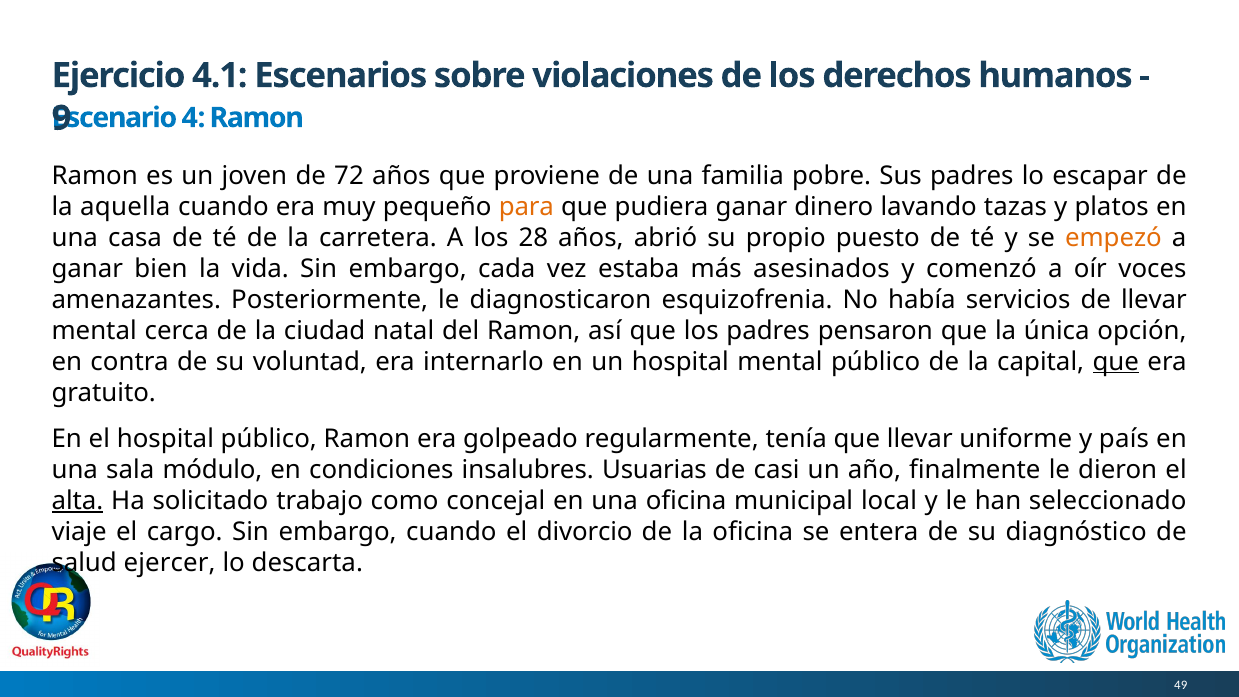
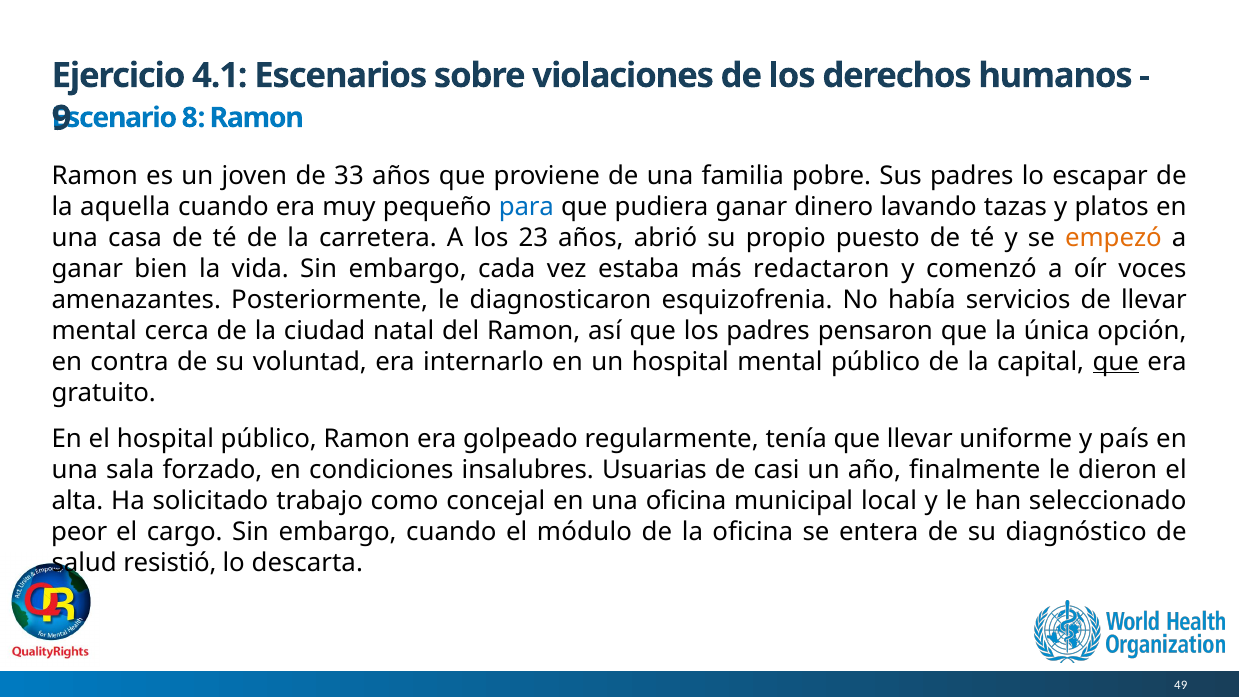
4: 4 -> 8
72: 72 -> 33
para colour: orange -> blue
28: 28 -> 23
asesinados: asesinados -> redactaron
módulo: módulo -> forzado
alta underline: present -> none
viaje: viaje -> peor
divorcio: divorcio -> módulo
ejercer: ejercer -> resistió
